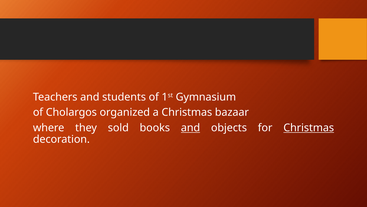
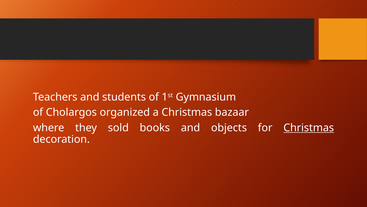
and at (190, 128) underline: present -> none
